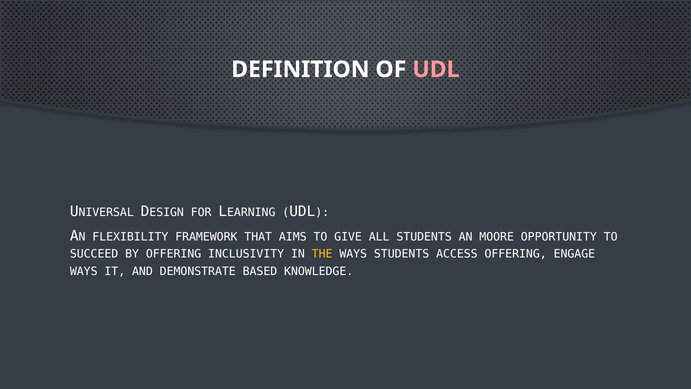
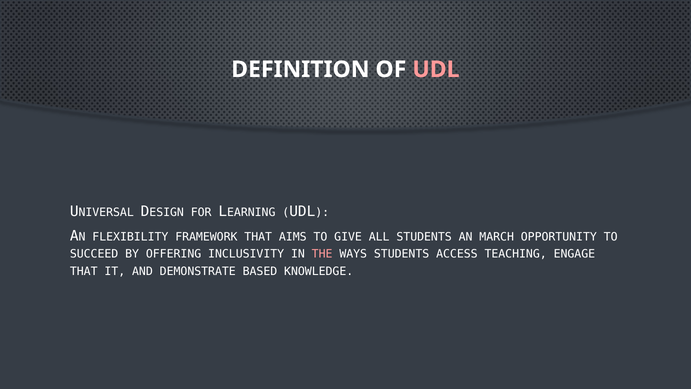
MOORE: MOORE -> MARCH
THE colour: yellow -> pink
ACCESS OFFERING: OFFERING -> TEACHING
WAYS at (84, 271): WAYS -> THAT
